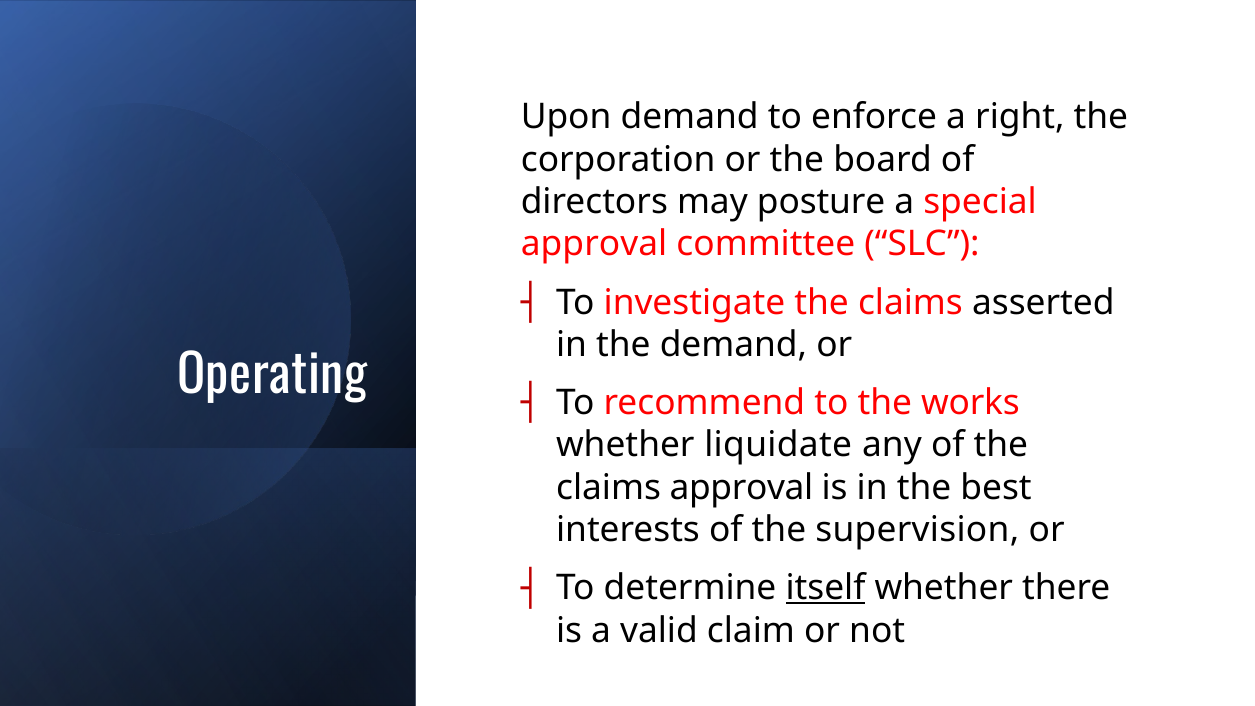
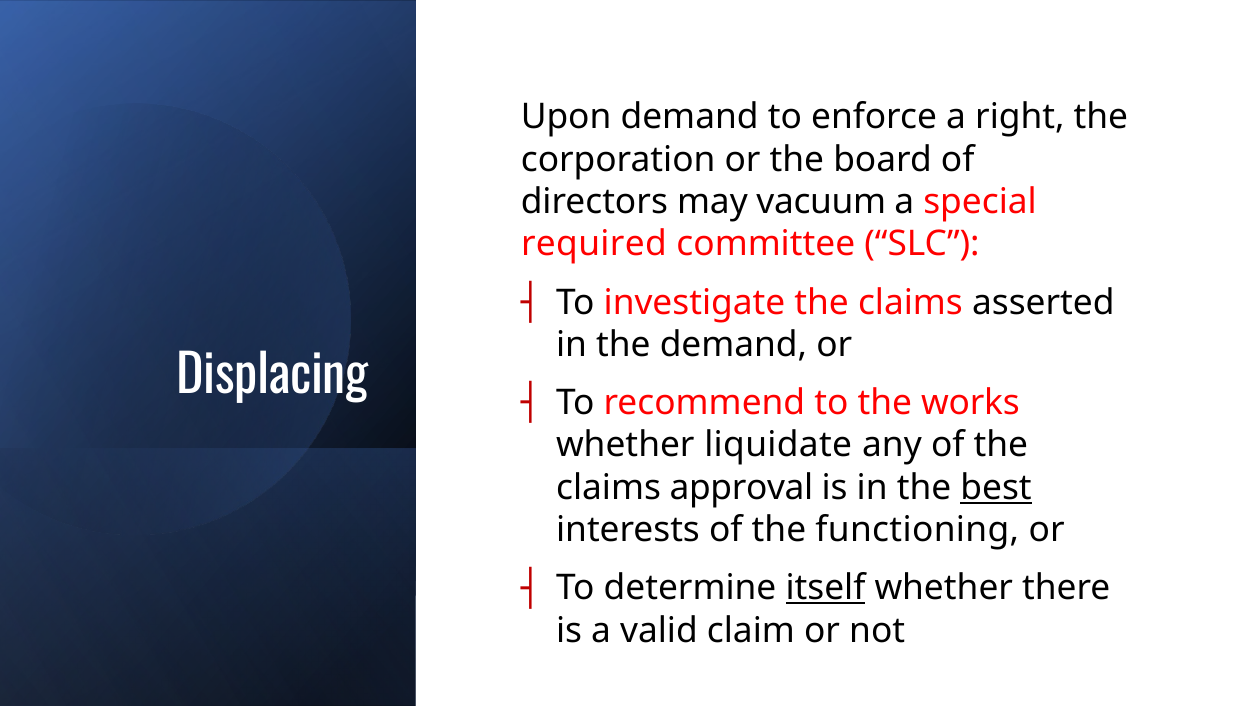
posture: posture -> vacuum
approval at (594, 244): approval -> required
Operating: Operating -> Displacing
best underline: none -> present
supervision: supervision -> functioning
